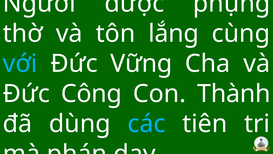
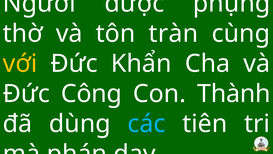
lắng: lắng -> tràn
với colour: light blue -> yellow
Vững: Vững -> Khẩn
